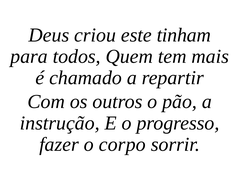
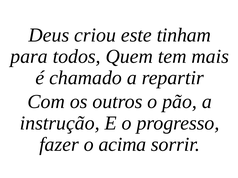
corpo: corpo -> acima
